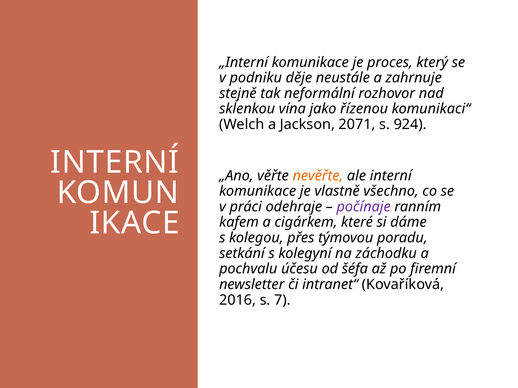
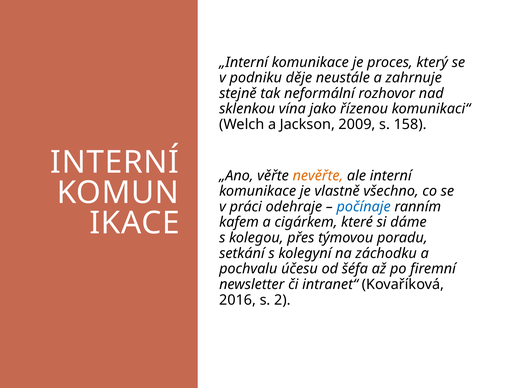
2071: 2071 -> 2009
924: 924 -> 158
počínaje colour: purple -> blue
7: 7 -> 2
